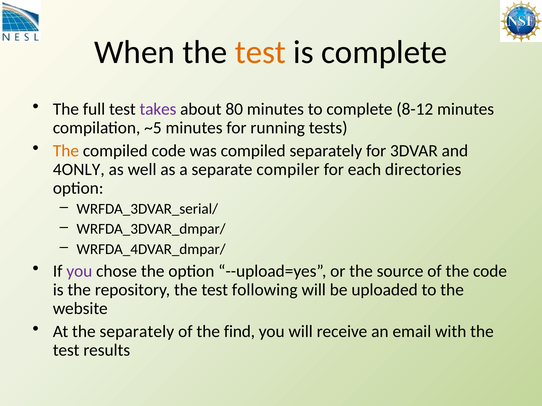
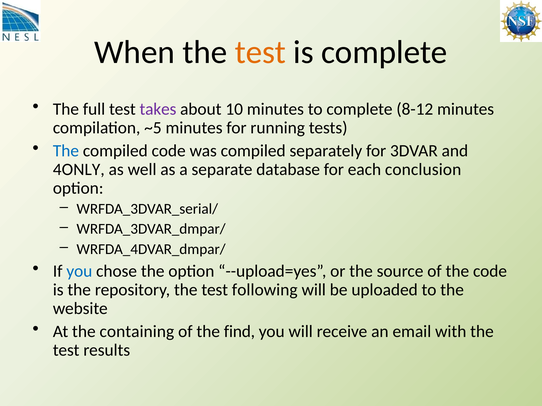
80: 80 -> 10
The at (66, 151) colour: orange -> blue
compiler: compiler -> database
directories: directories -> conclusion
you at (79, 271) colour: purple -> blue
the separately: separately -> containing
